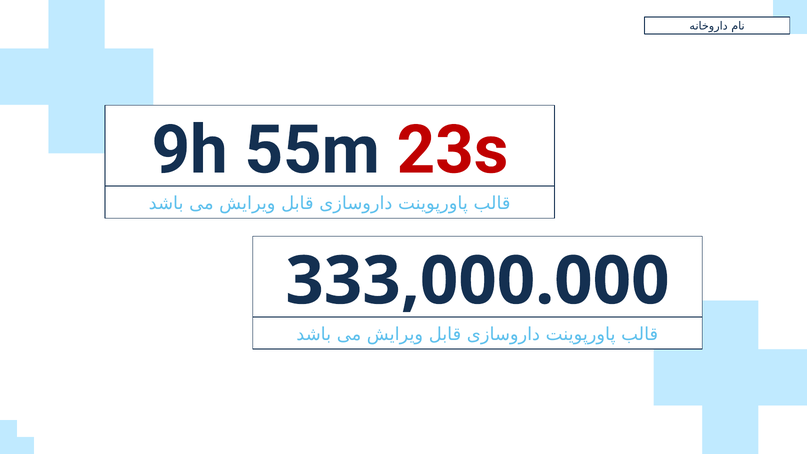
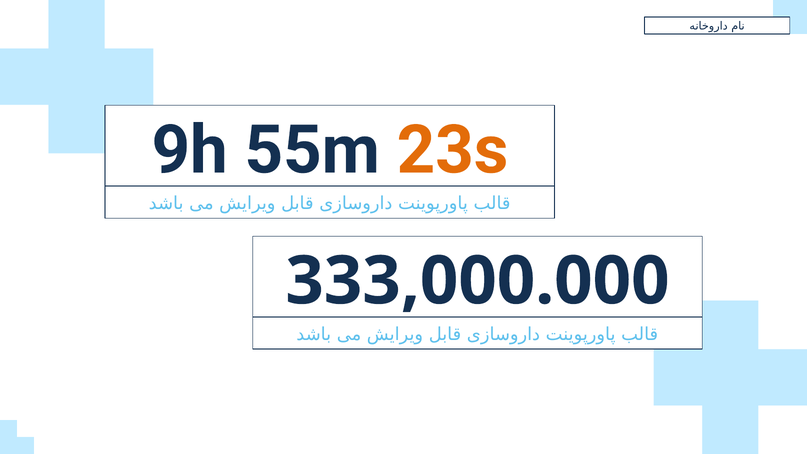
23s colour: red -> orange
